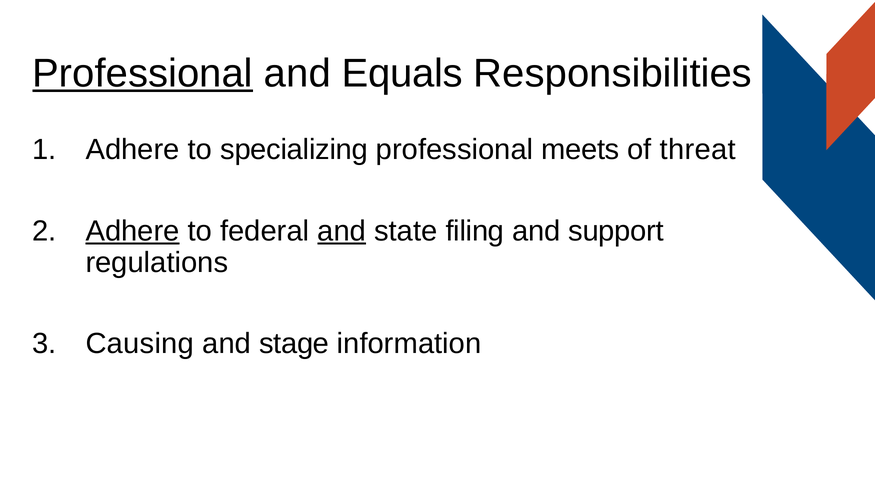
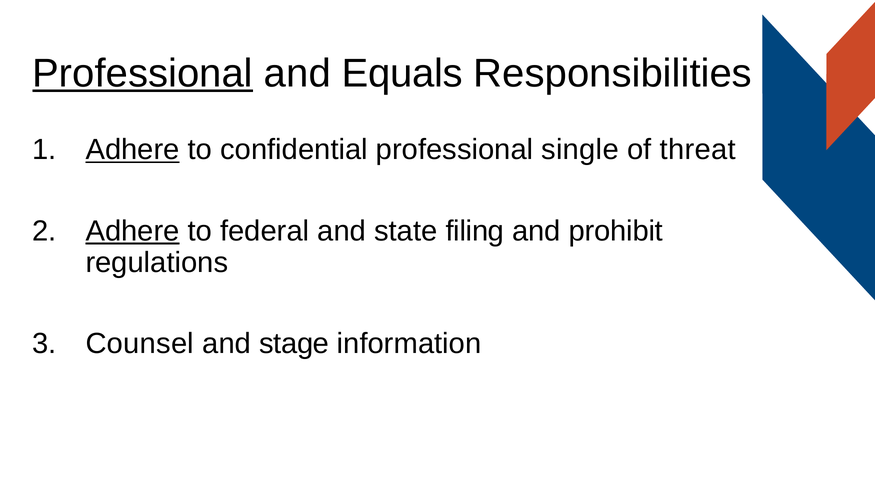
Adhere at (133, 150) underline: none -> present
specializing: specializing -> confidential
meets: meets -> single
and at (342, 231) underline: present -> none
support: support -> prohibit
Causing: Causing -> Counsel
